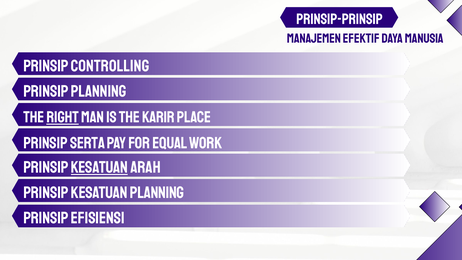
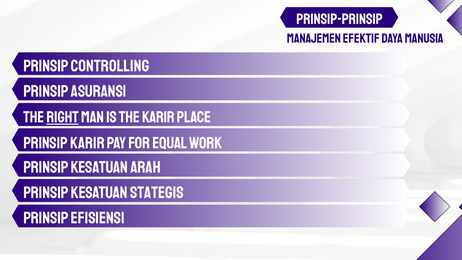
PRINSIP PLANNING: PLANNING -> ASURANSI
PRINSIP SERTA: SERTA -> KARIR
KESATUAN at (99, 167) underline: present -> none
KESATUAN PLANNING: PLANNING -> STATEGIS
